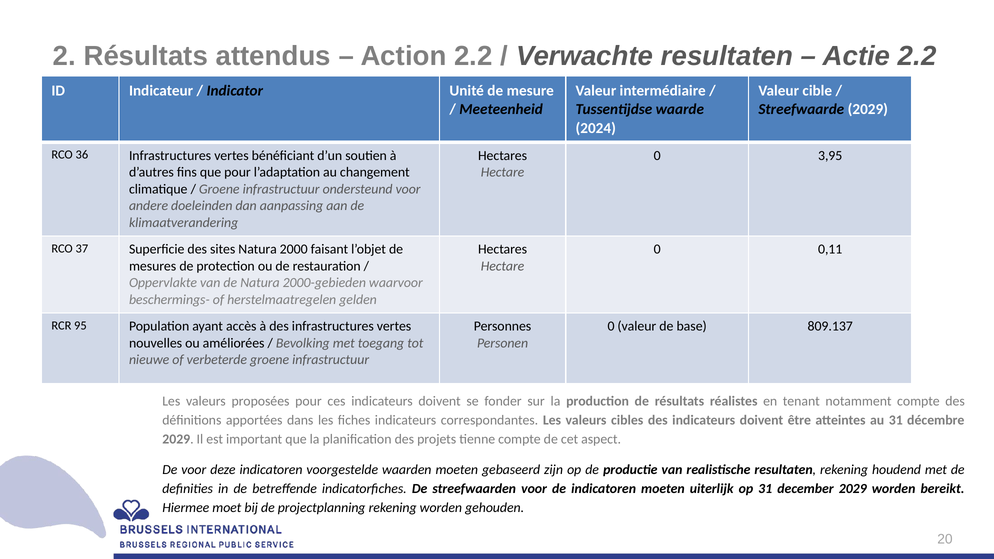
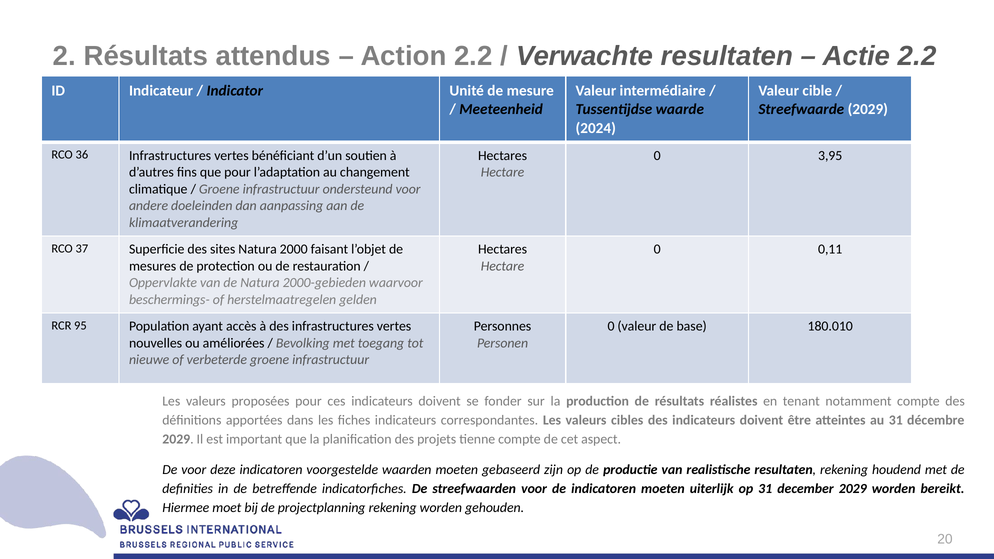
809.137: 809.137 -> 180.010
